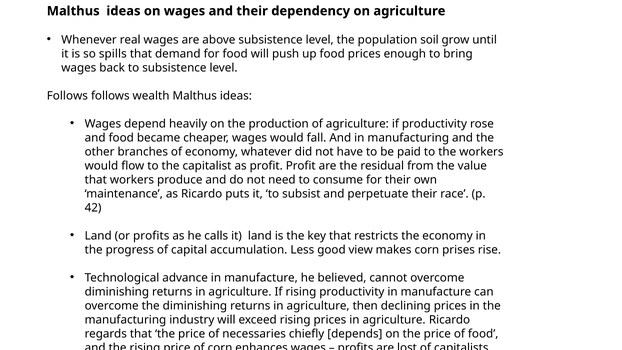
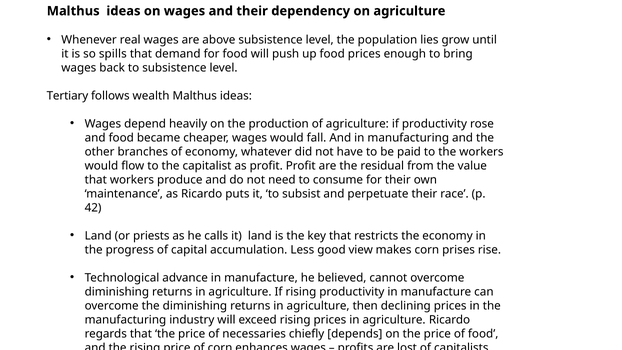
soil: soil -> lies
Follows at (67, 96): Follows -> Tertiary
or profits: profits -> priests
